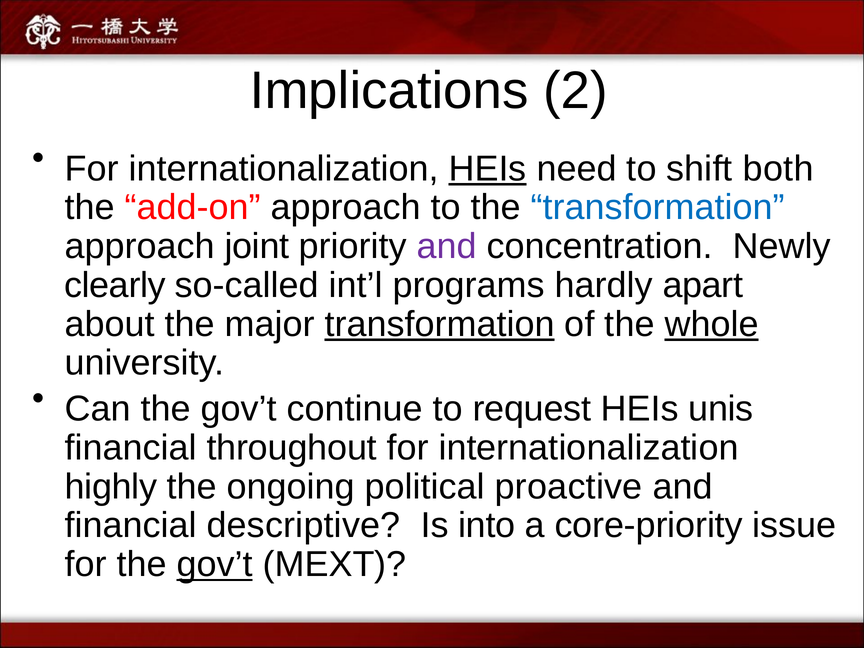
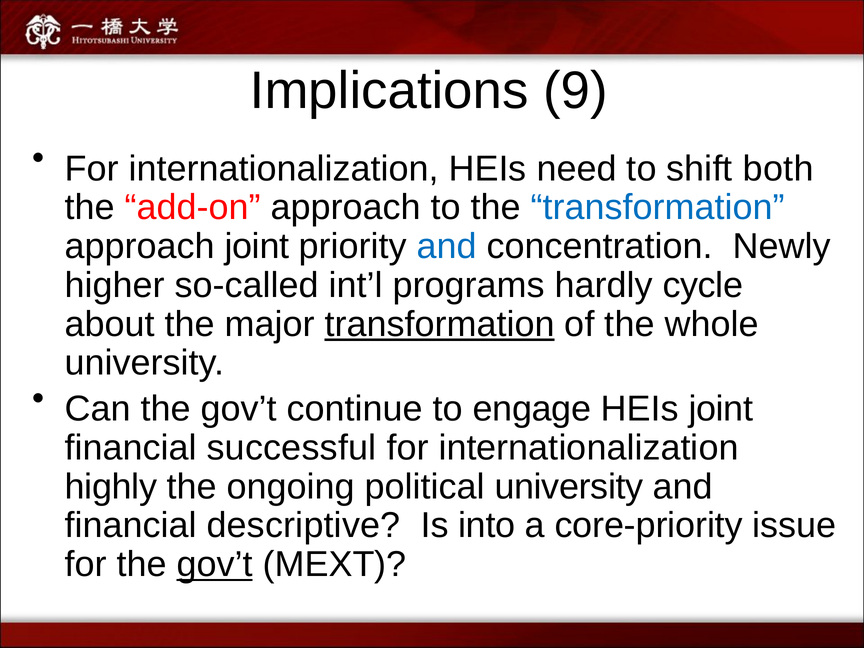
2: 2 -> 9
HEIs at (488, 169) underline: present -> none
and at (447, 246) colour: purple -> blue
clearly: clearly -> higher
apart: apart -> cycle
whole underline: present -> none
request: request -> engage
HEIs unis: unis -> joint
throughout: throughout -> successful
political proactive: proactive -> university
